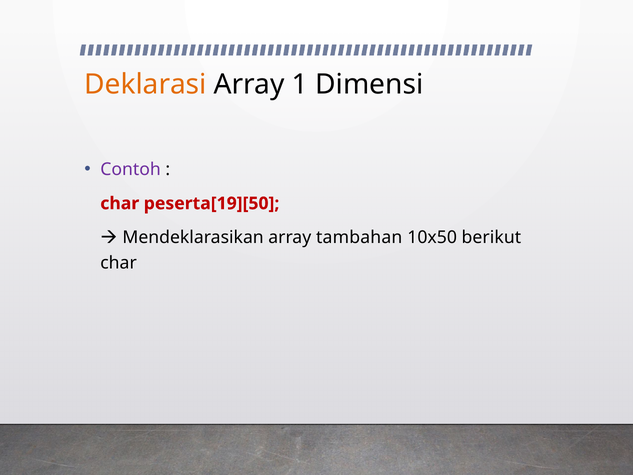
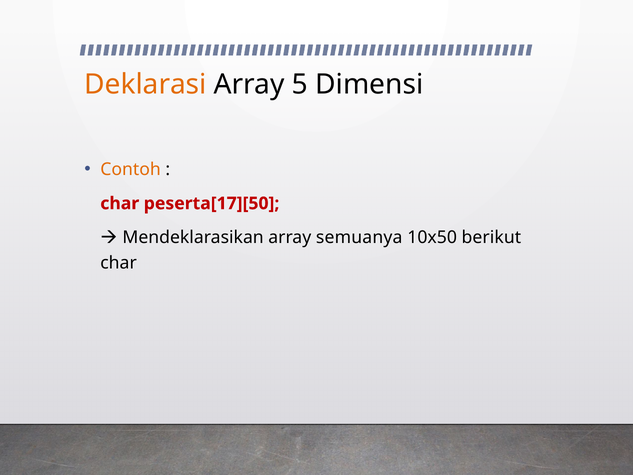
1: 1 -> 5
Contoh colour: purple -> orange
peserta[19][50: peserta[19][50 -> peserta[17][50
tambahan: tambahan -> semuanya
